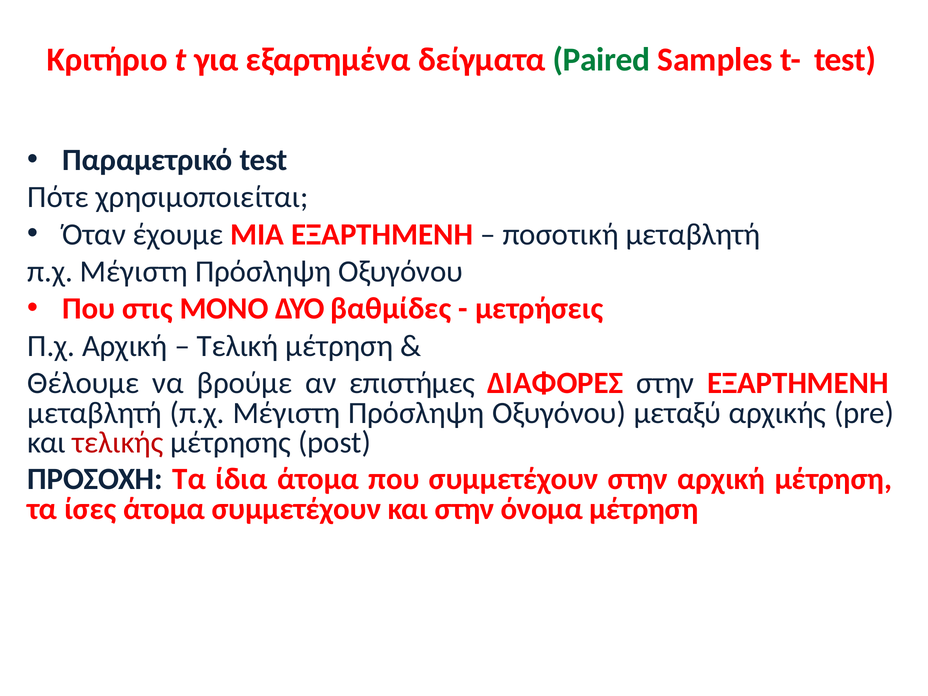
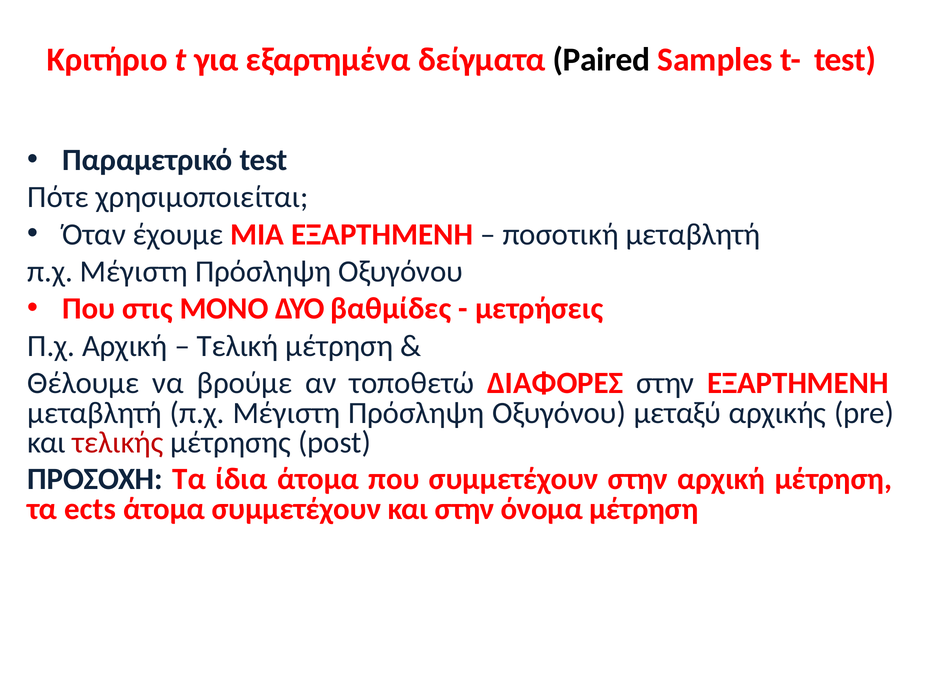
Paired colour: green -> black
επιστήμες: επιστήμες -> τοποθετώ
ίσες: ίσες -> ects
